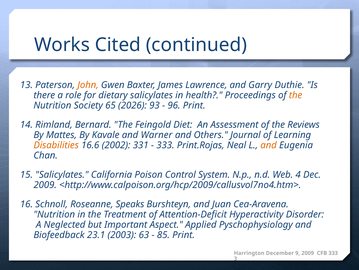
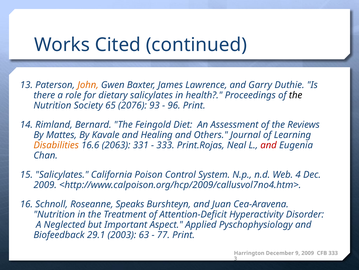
the at (296, 95) colour: orange -> black
2026: 2026 -> 2076
Warner: Warner -> Healing
2002: 2002 -> 2063
and at (269, 145) colour: orange -> red
23.1: 23.1 -> 29.1
85: 85 -> 77
